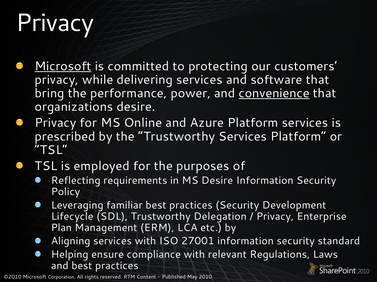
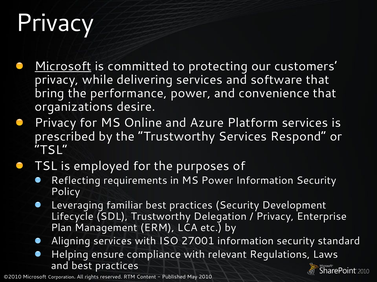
convenience underline: present -> none
Services Platform: Platform -> Respond
MS Desire: Desire -> Power
